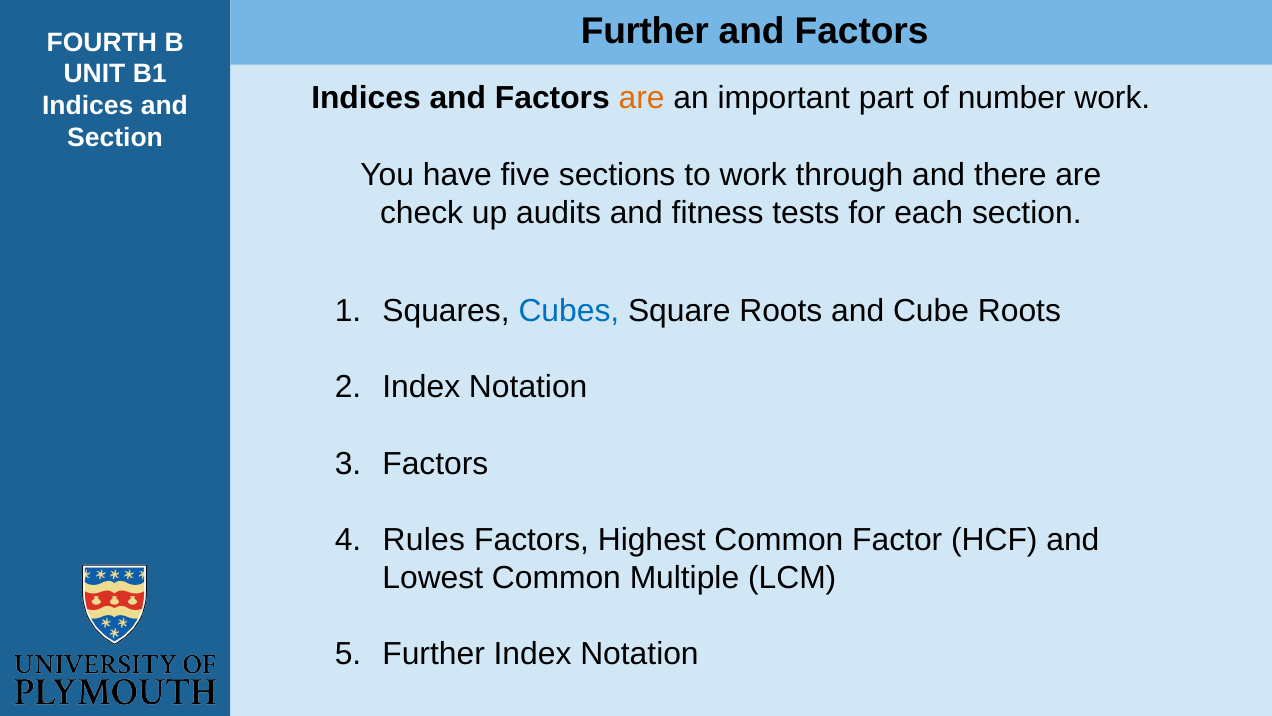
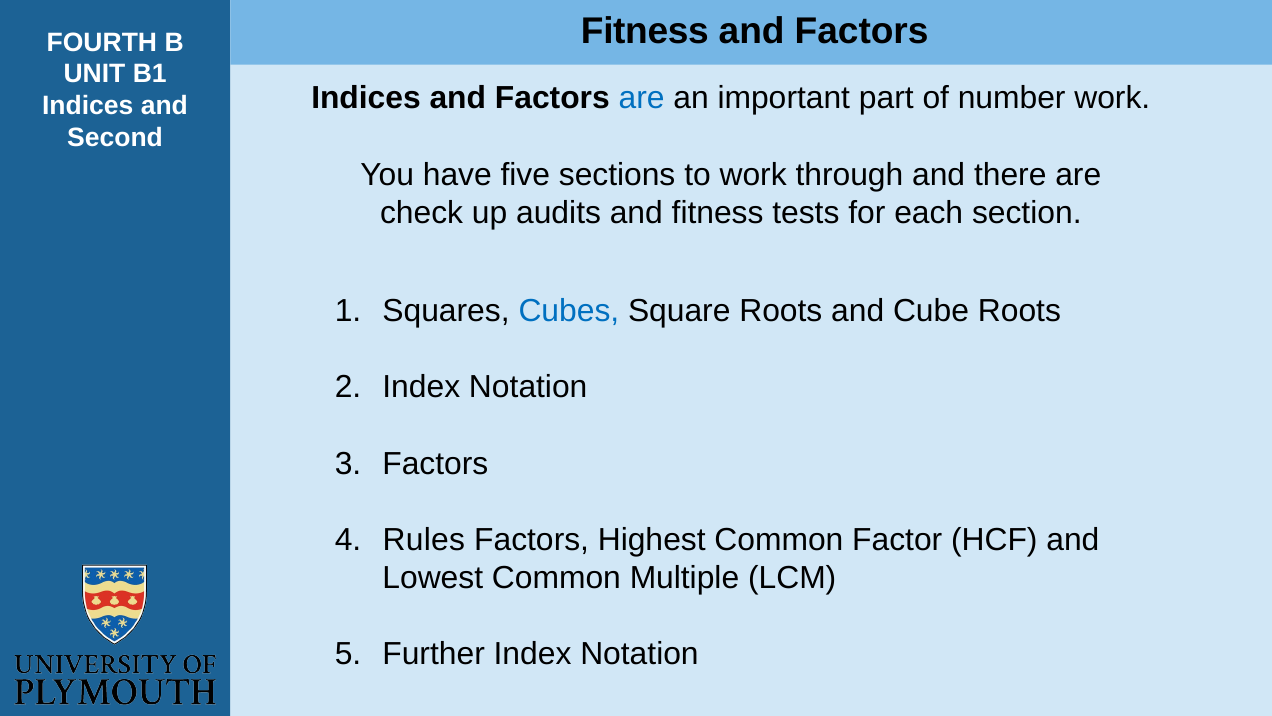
Further at (645, 31): Further -> Fitness
are at (642, 98) colour: orange -> blue
Section at (115, 138): Section -> Second
